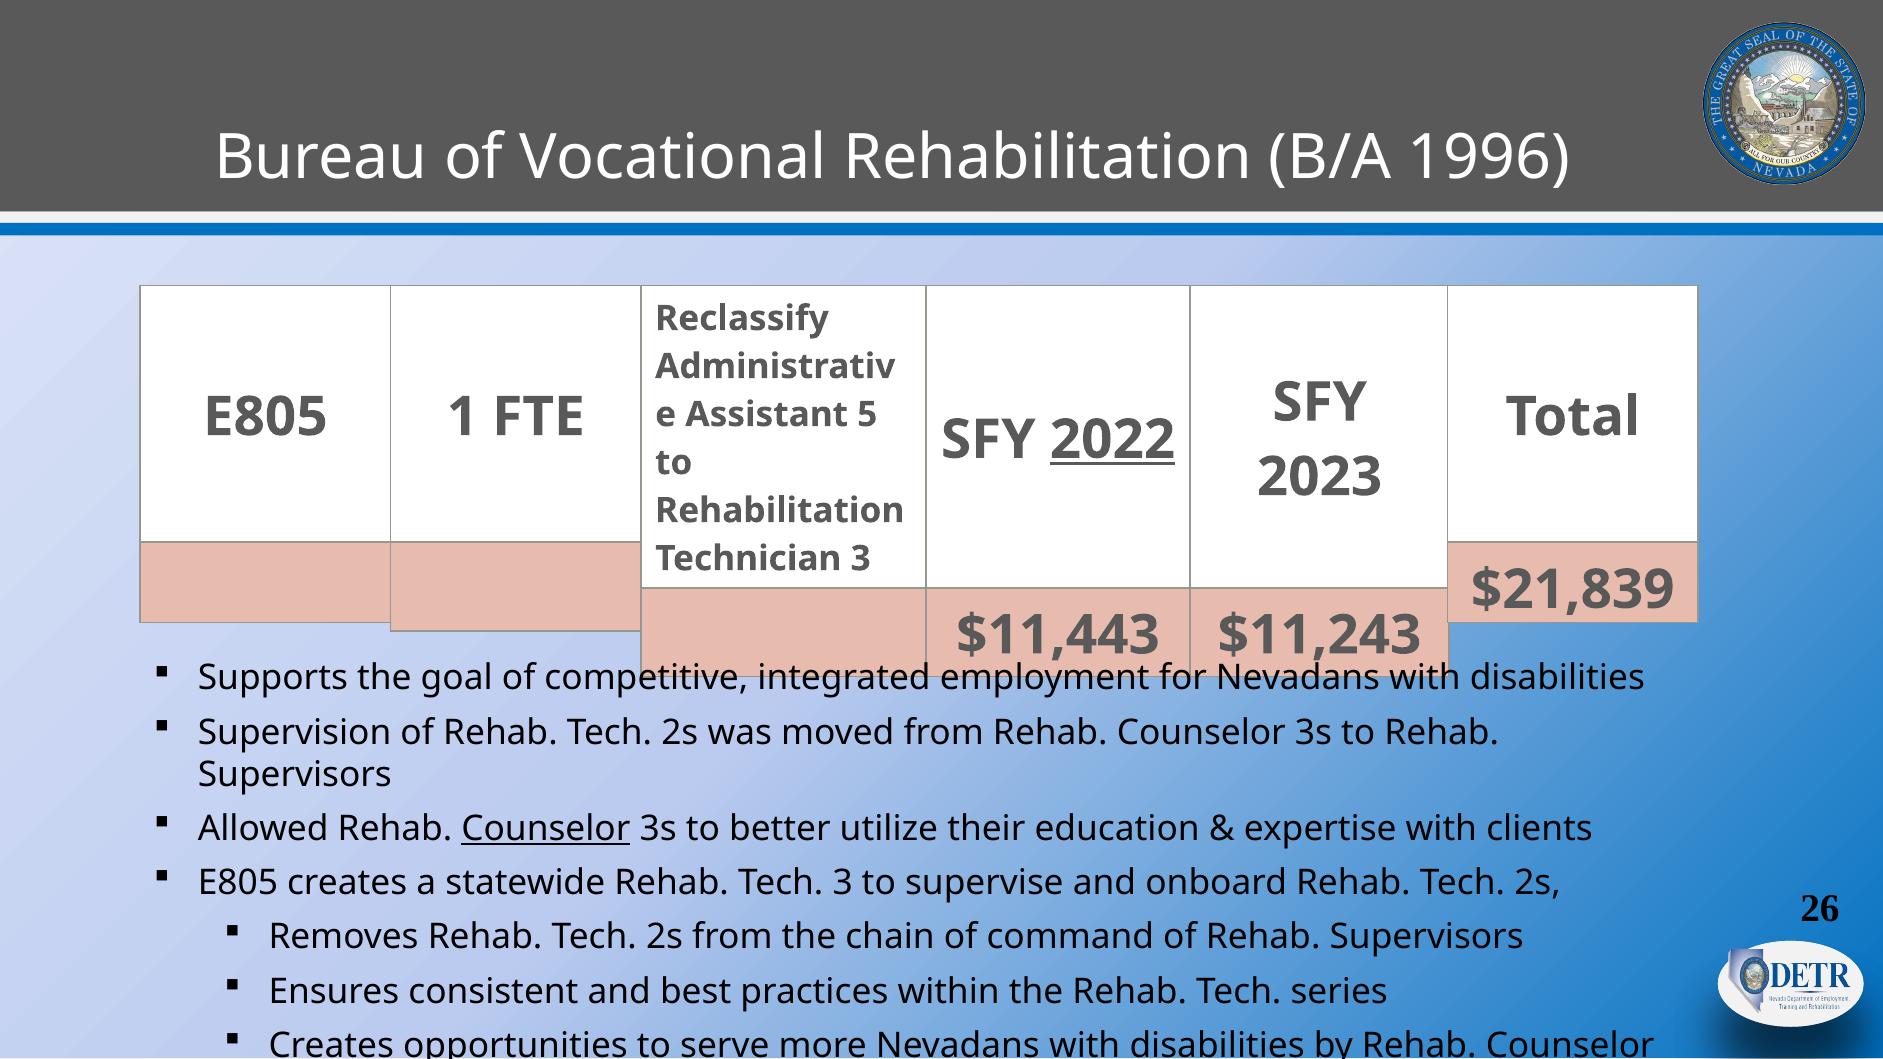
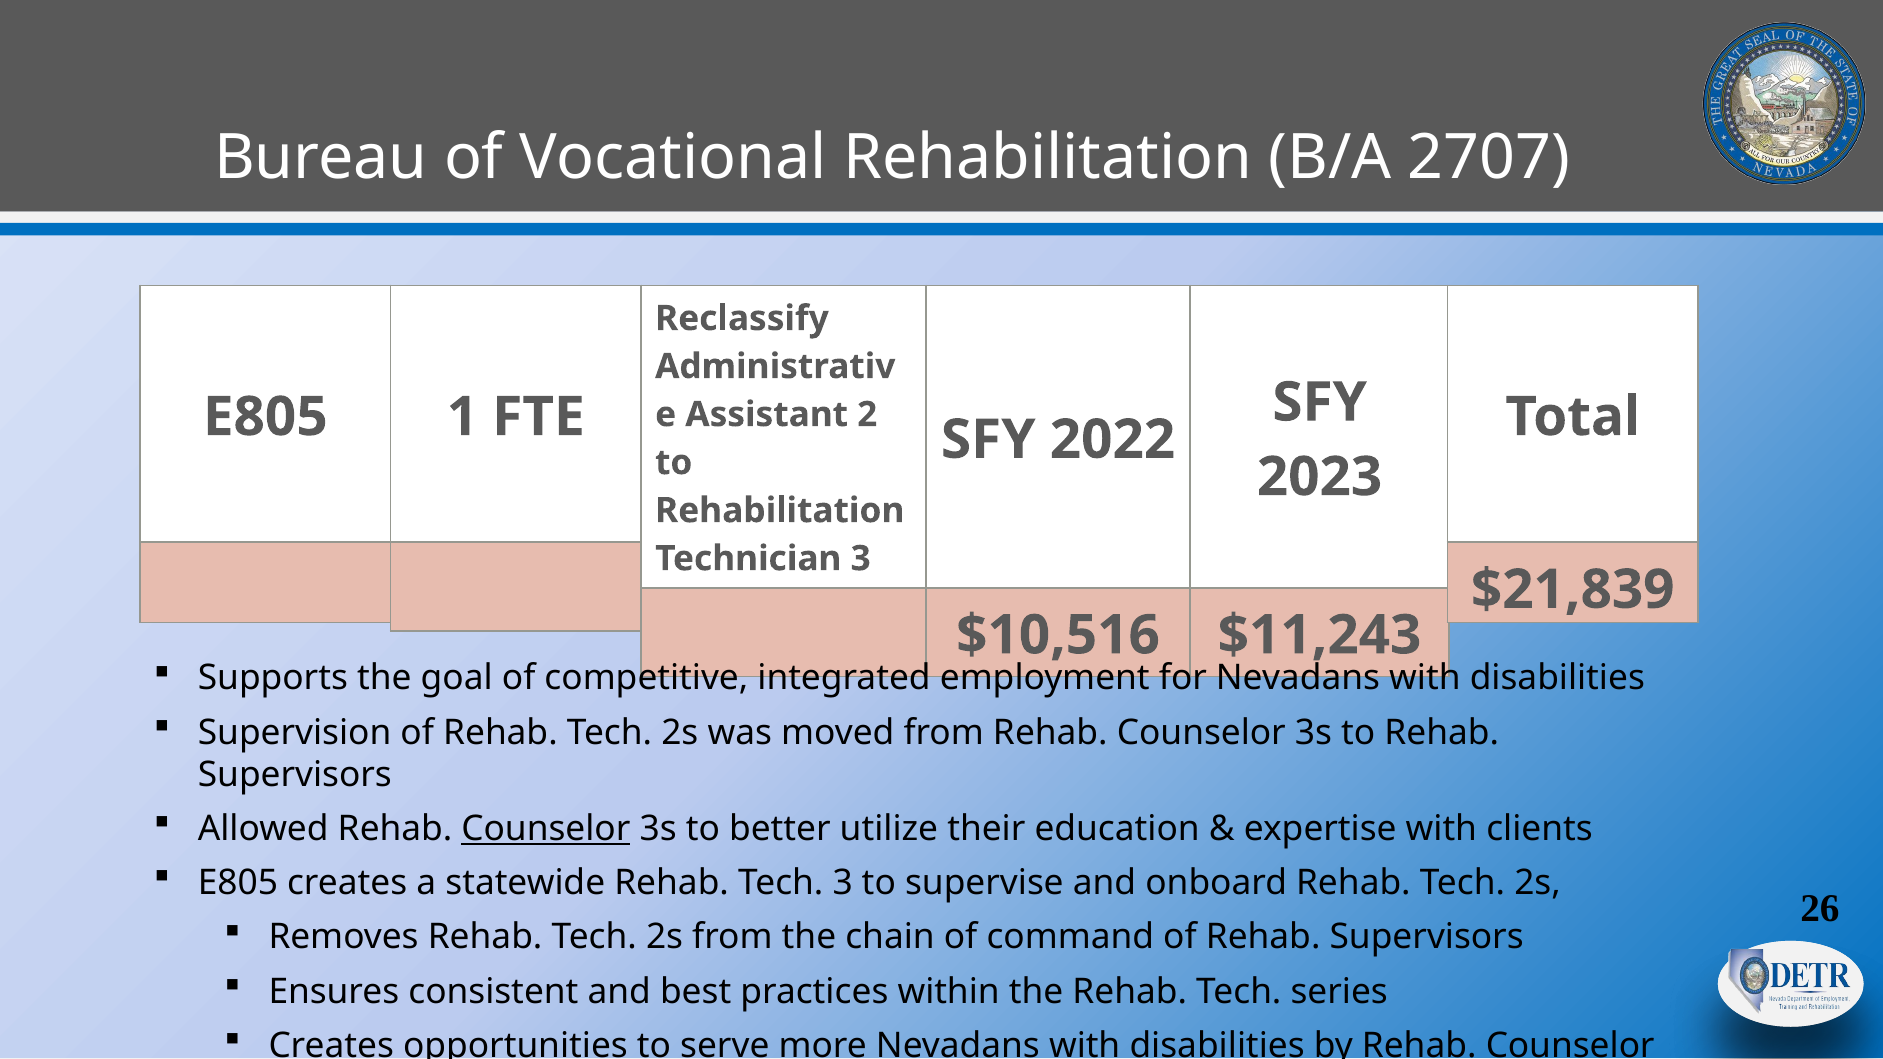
1996: 1996 -> 2707
5: 5 -> 2
2022 underline: present -> none
$11,443: $11,443 -> $10,516
